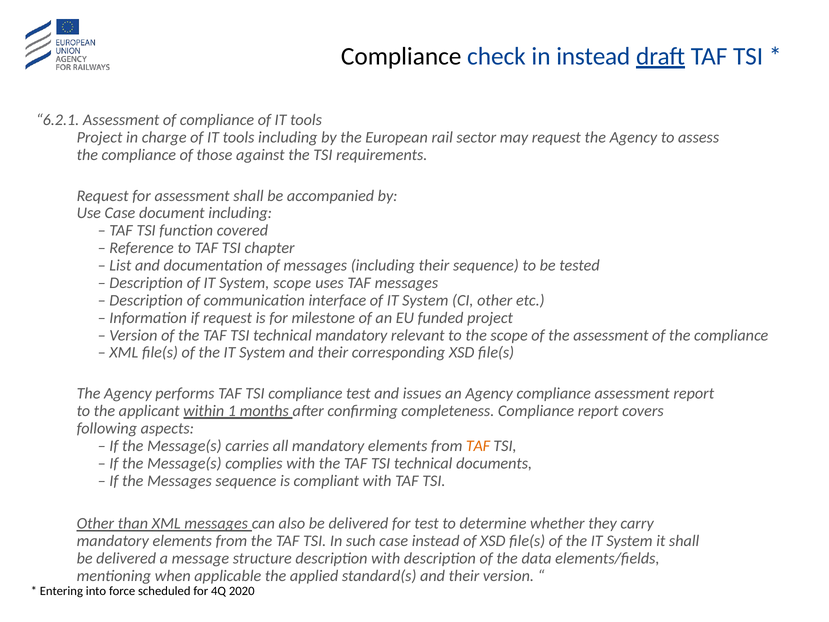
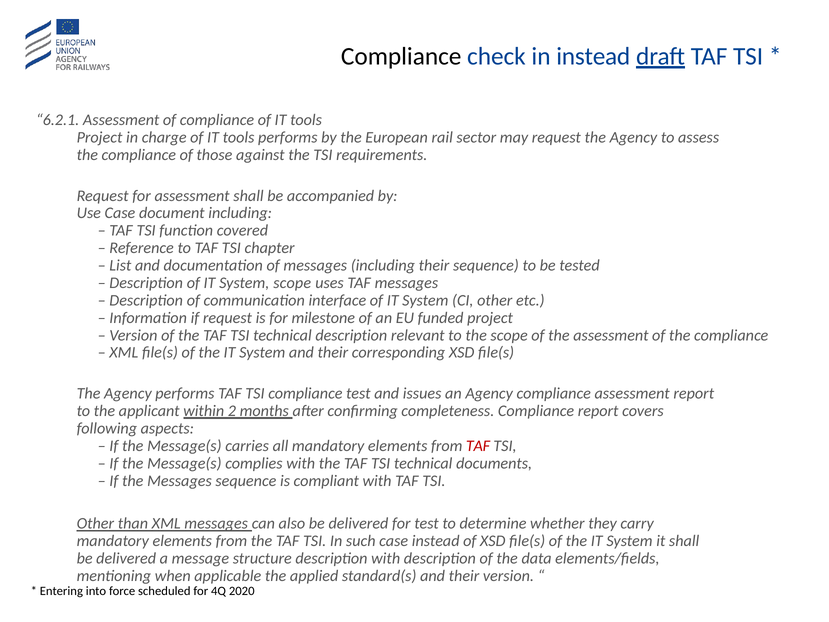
tools including: including -> performs
technical mandatory: mandatory -> description
1: 1 -> 2
TAF at (478, 446) colour: orange -> red
